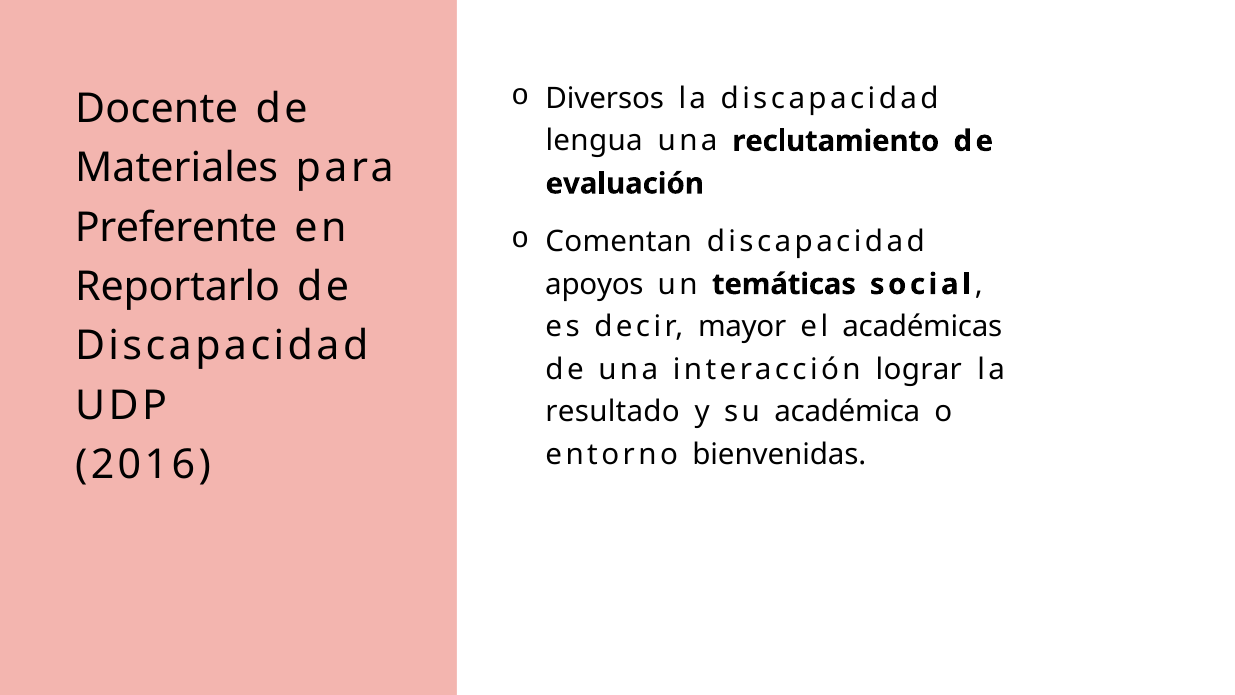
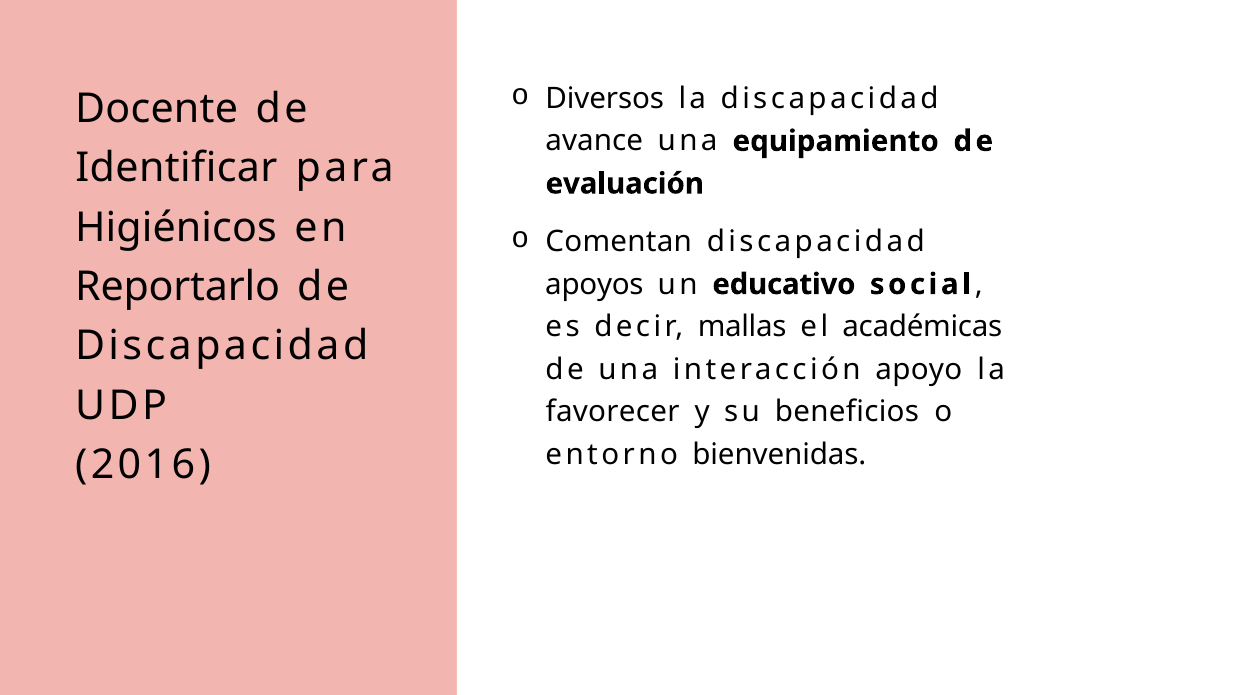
lengua: lengua -> avance
reclutamiento: reclutamiento -> equipamiento
Materiales: Materiales -> Identificar
Preferente: Preferente -> Higiénicos
temáticas: temáticas -> educativo
mayor: mayor -> mallas
lograr: lograr -> apoyo
resultado: resultado -> favorecer
académica: académica -> beneficios
